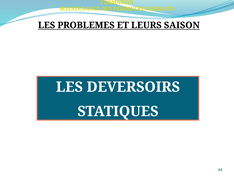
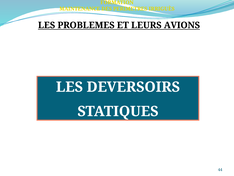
SAISON: SAISON -> AVIONS
